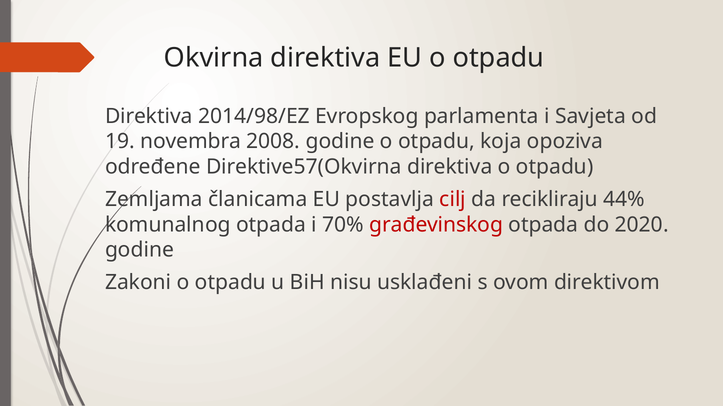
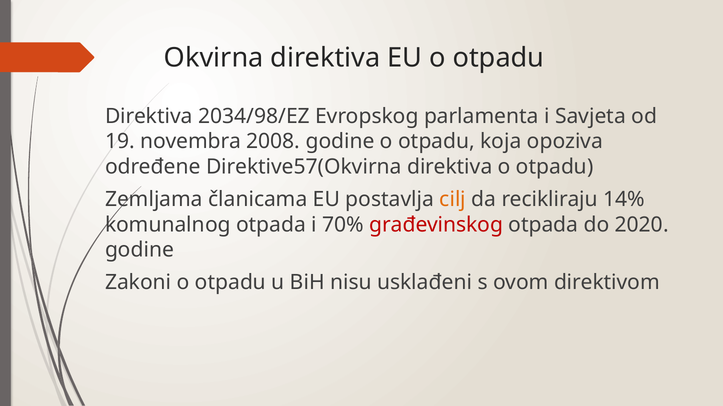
2014/98/EZ: 2014/98/EZ -> 2034/98/EZ
cilj colour: red -> orange
44%: 44% -> 14%
